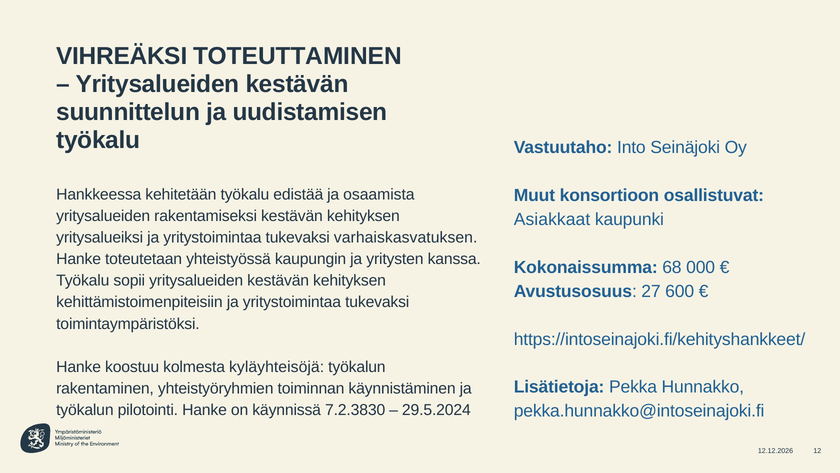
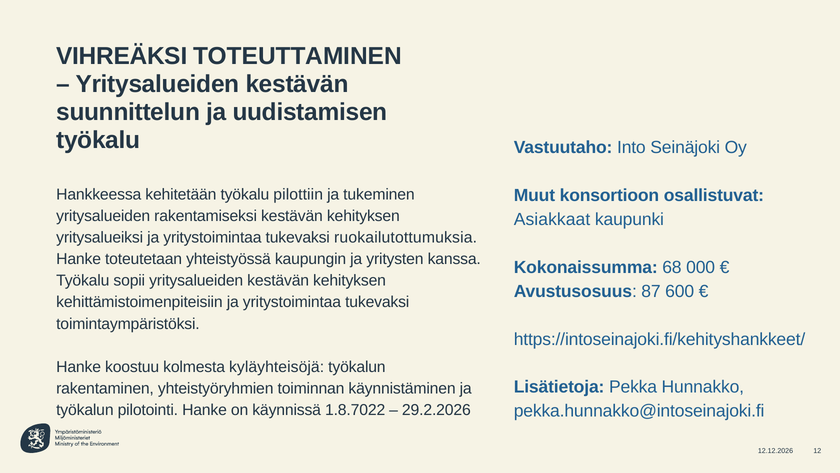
edistää: edistää -> pilottiin
osaamista: osaamista -> tukeminen
varhaiskasvatuksen: varhaiskasvatuksen -> ruokailutottumuksia
27: 27 -> 87
7.2.3830: 7.2.3830 -> 1.8.7022
29.5.2024: 29.5.2024 -> 29.2.2026
